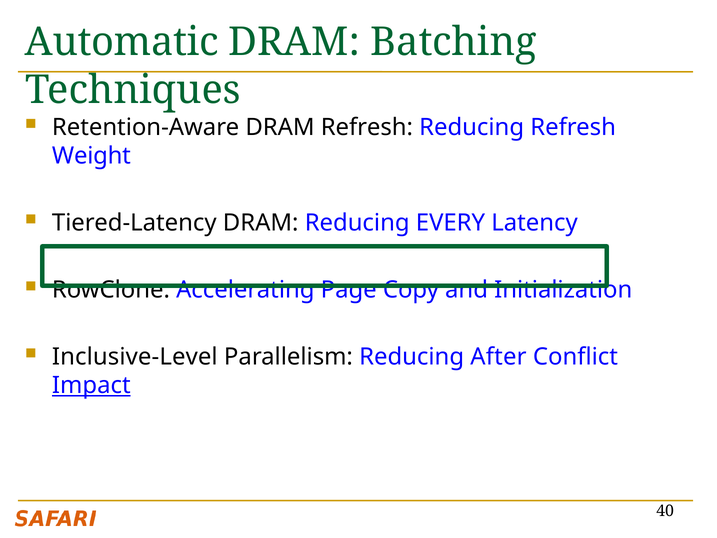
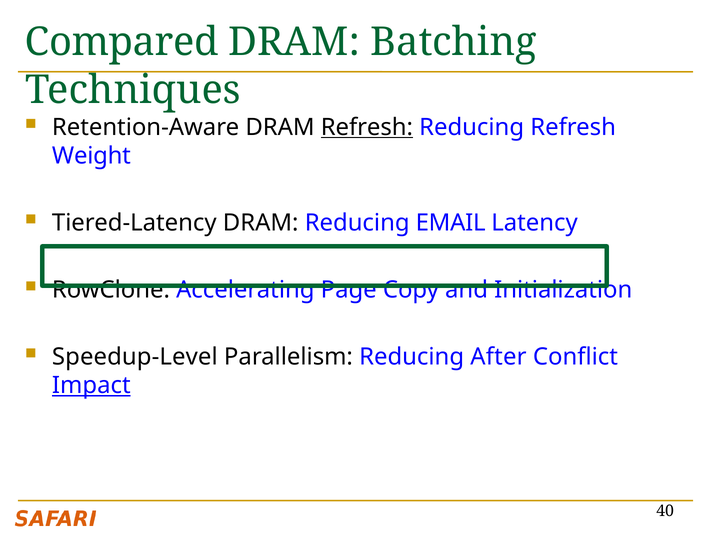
Automatic: Automatic -> Compared
Refresh at (367, 127) underline: none -> present
EVERY: EVERY -> EMAIL
Inclusive-Level: Inclusive-Level -> Speedup-Level
